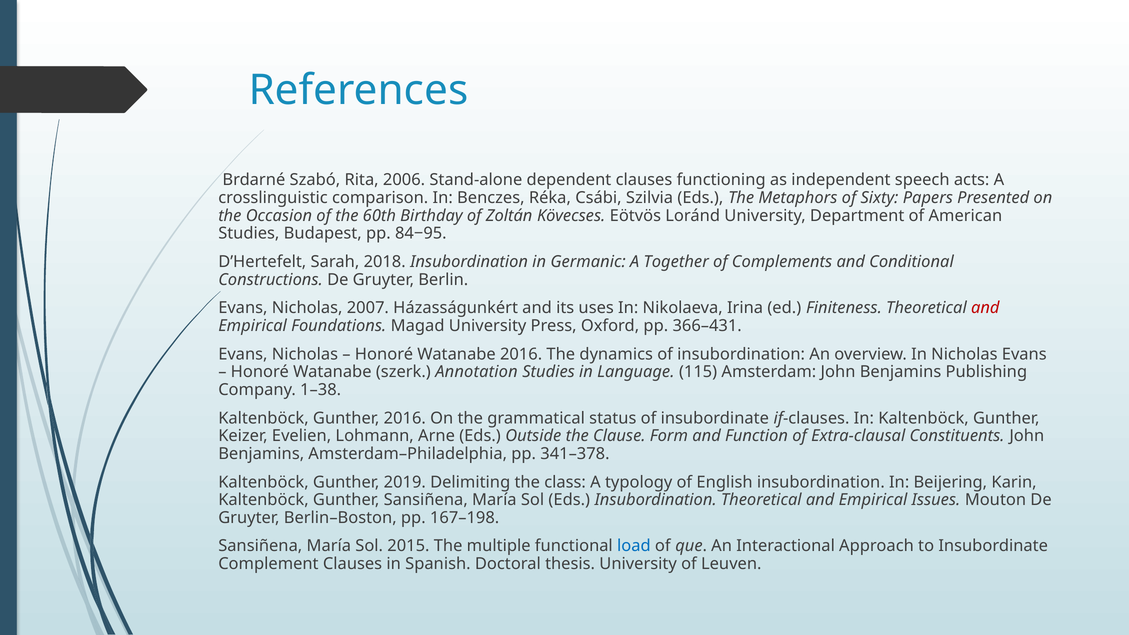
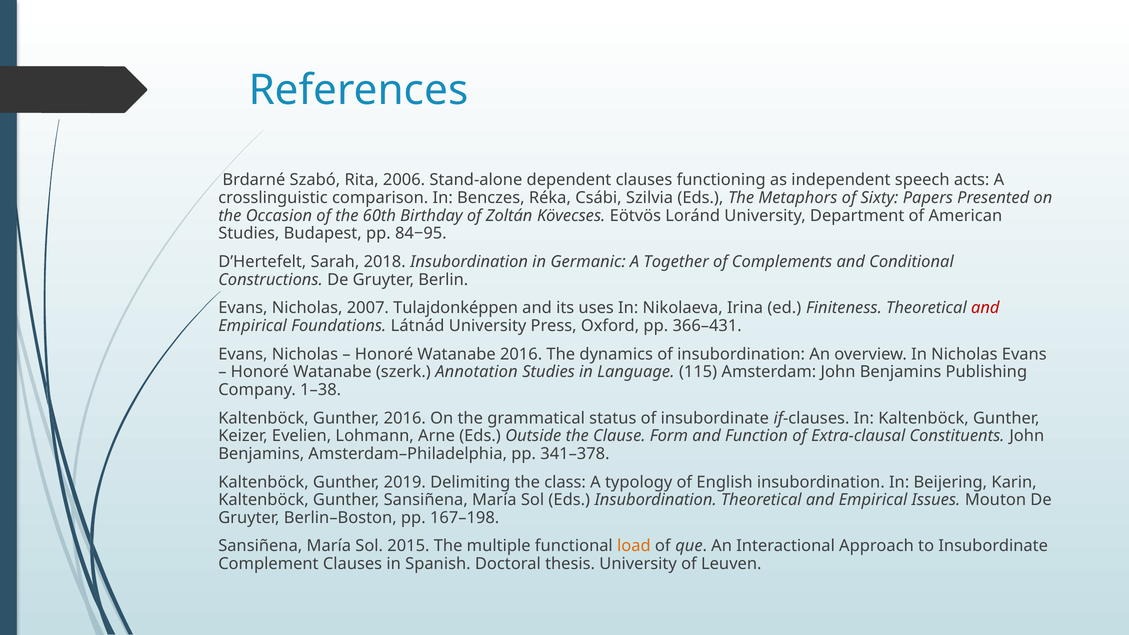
Házasságunkért: Házasságunkért -> Tulajdonképpen
Magad: Magad -> Látnád
load colour: blue -> orange
